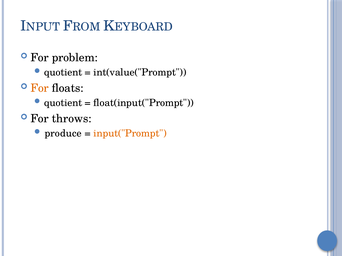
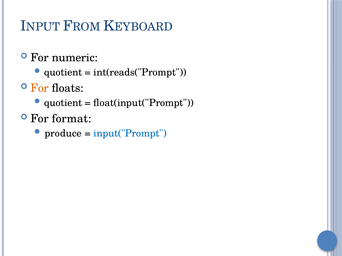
problem: problem -> numeric
int(value("Prompt: int(value("Prompt -> int(reads("Prompt
throws: throws -> format
input("Prompt colour: orange -> blue
